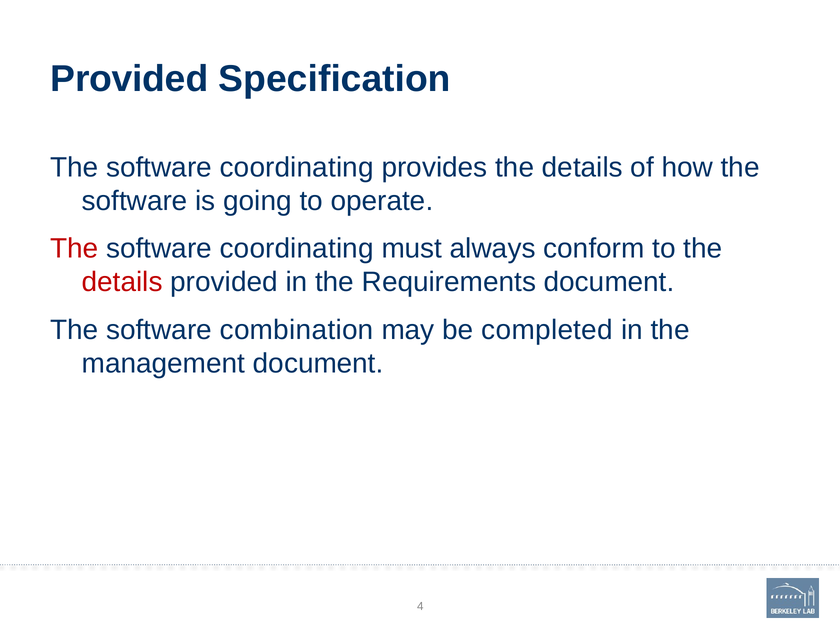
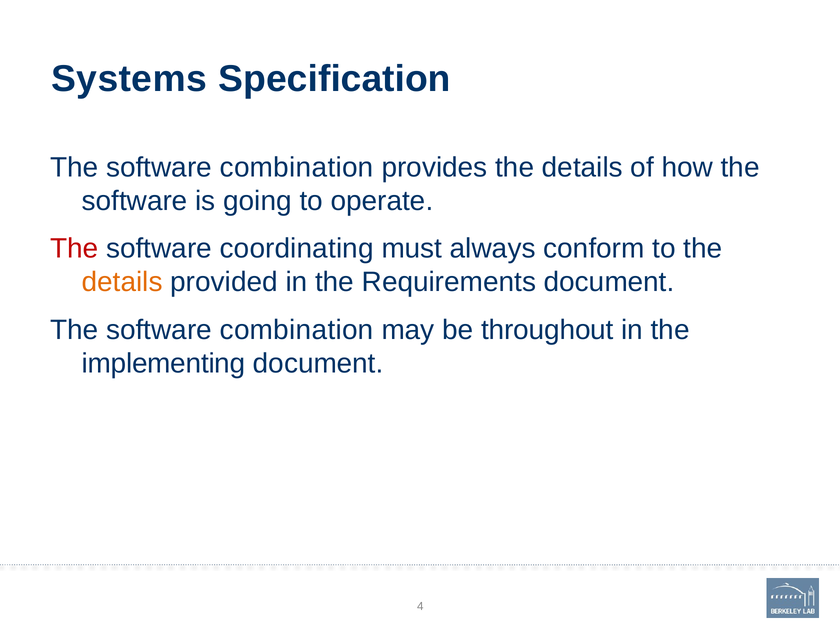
Provided at (129, 79): Provided -> Systems
coordinating at (297, 167): coordinating -> combination
details at (122, 282) colour: red -> orange
completed: completed -> throughout
management: management -> implementing
